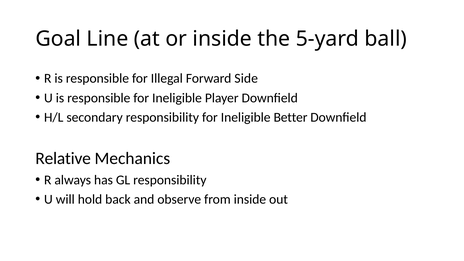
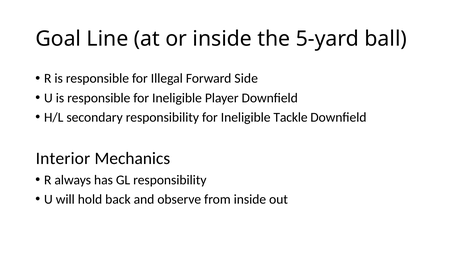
Better: Better -> Tackle
Relative: Relative -> Interior
